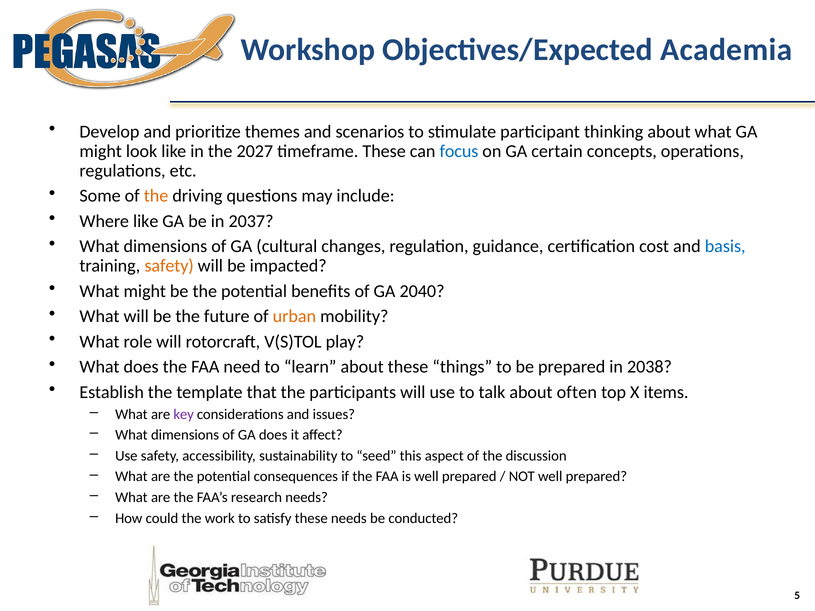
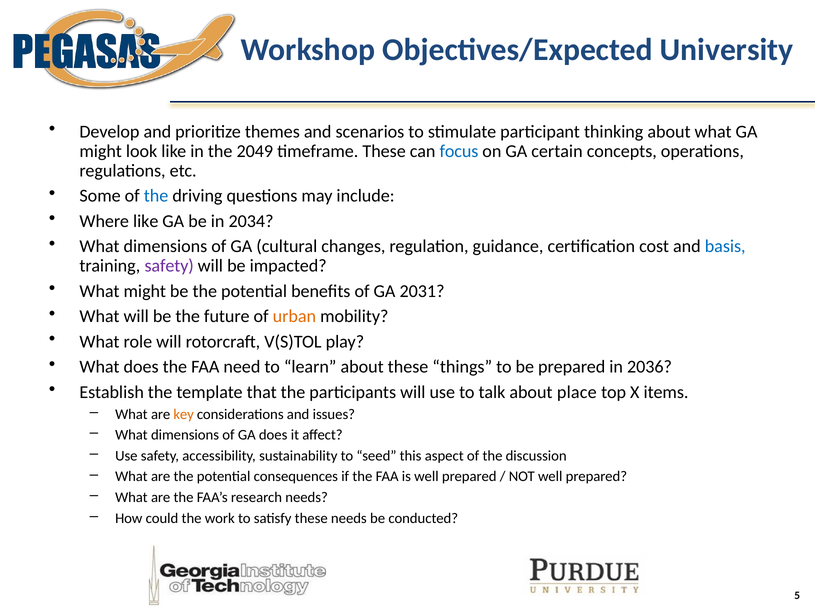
Academia: Academia -> University
2027: 2027 -> 2049
the at (156, 196) colour: orange -> blue
2037: 2037 -> 2034
safety at (169, 266) colour: orange -> purple
2040: 2040 -> 2031
2038: 2038 -> 2036
often: often -> place
key colour: purple -> orange
